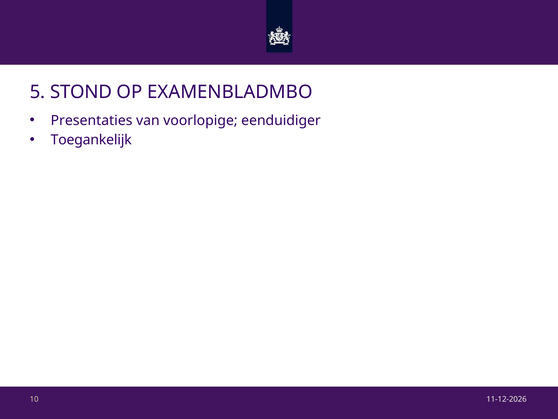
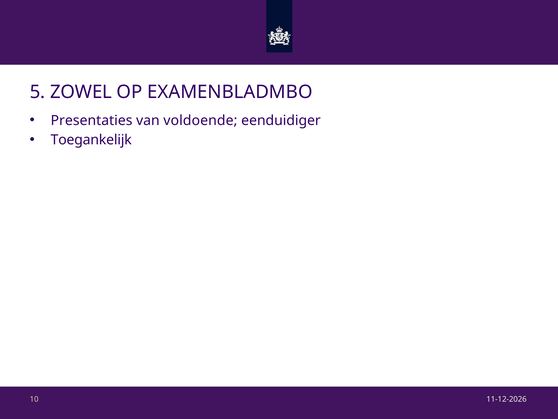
STOND: STOND -> ZOWEL
voorlopige: voorlopige -> voldoende
